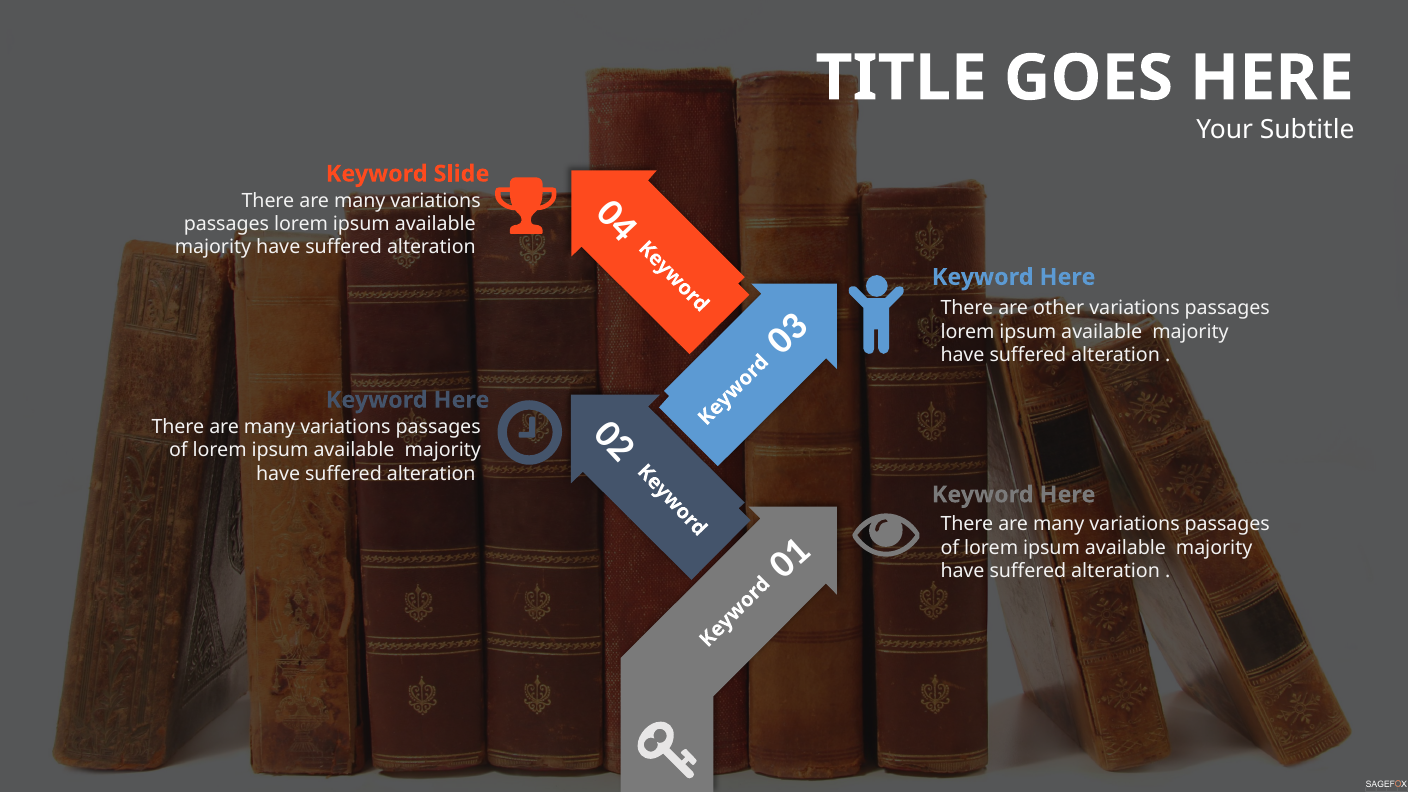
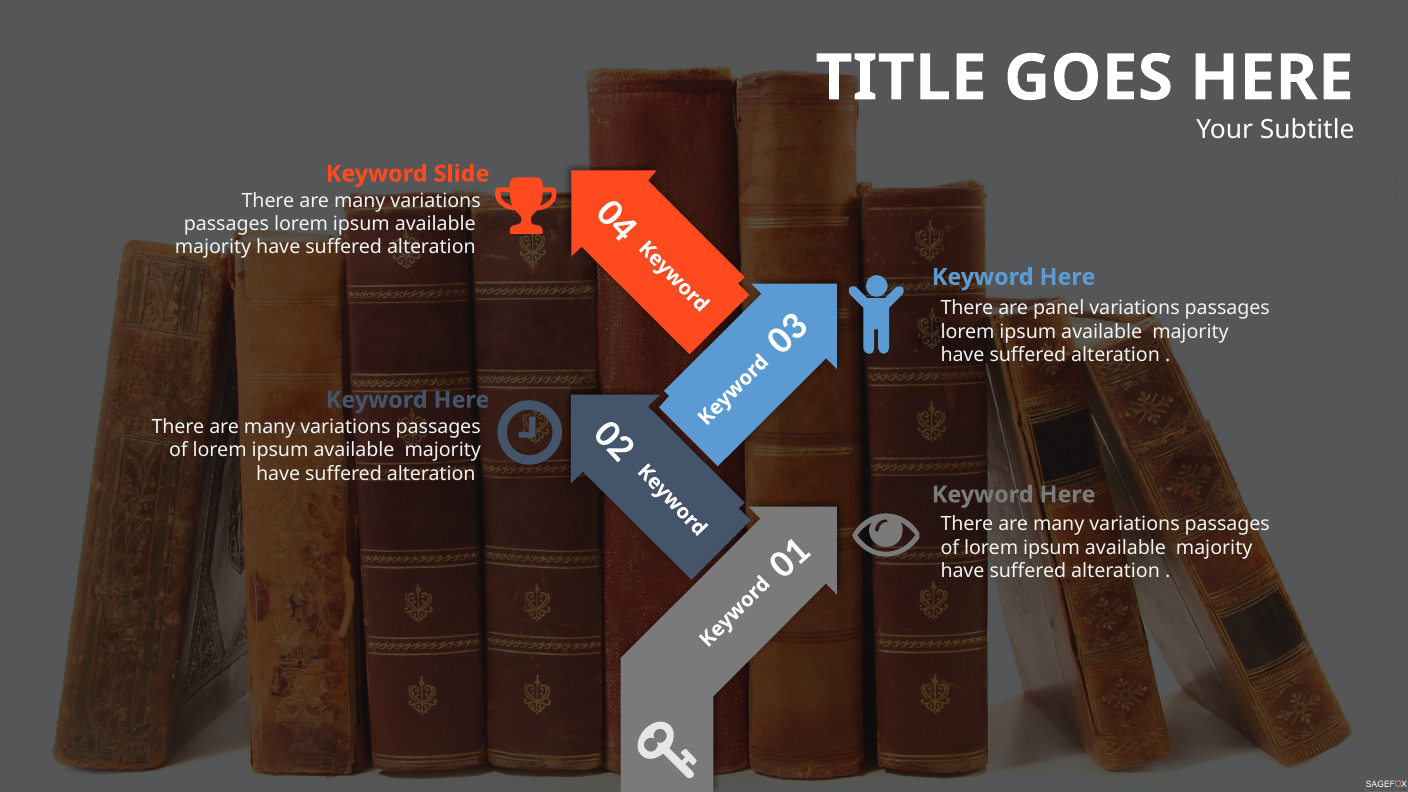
other: other -> panel
